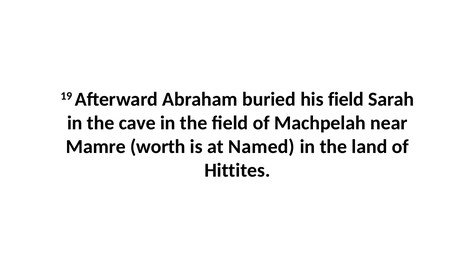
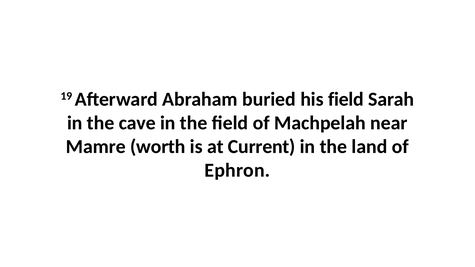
Named: Named -> Current
Hittites: Hittites -> Ephron
